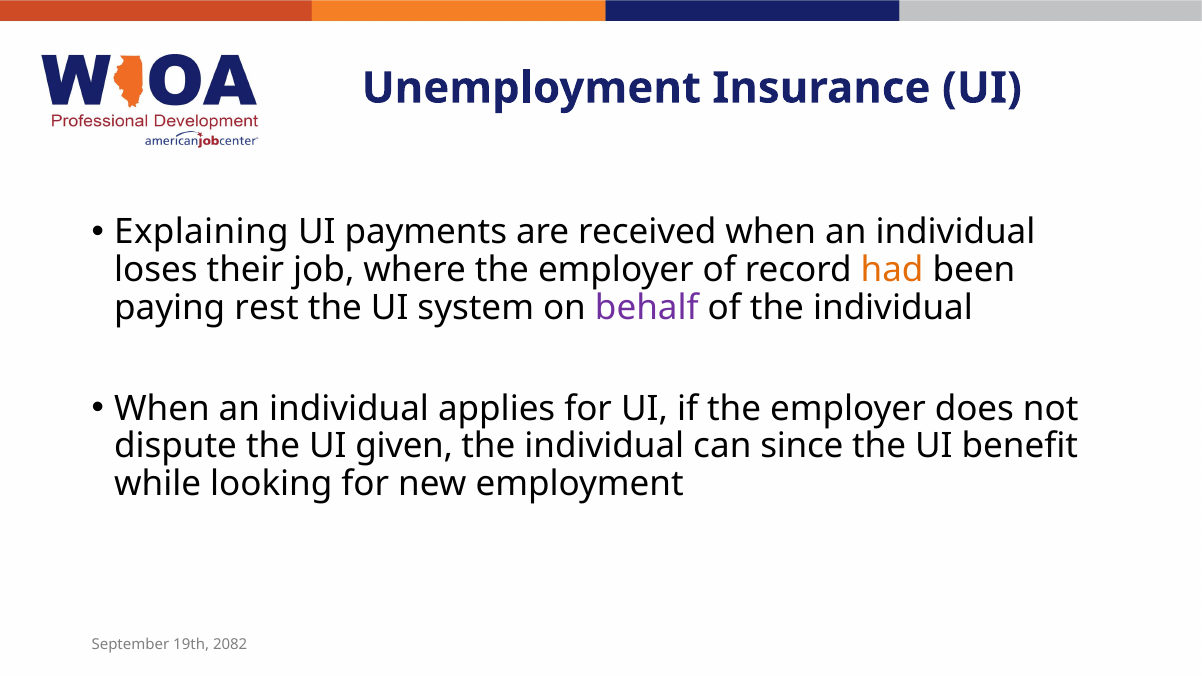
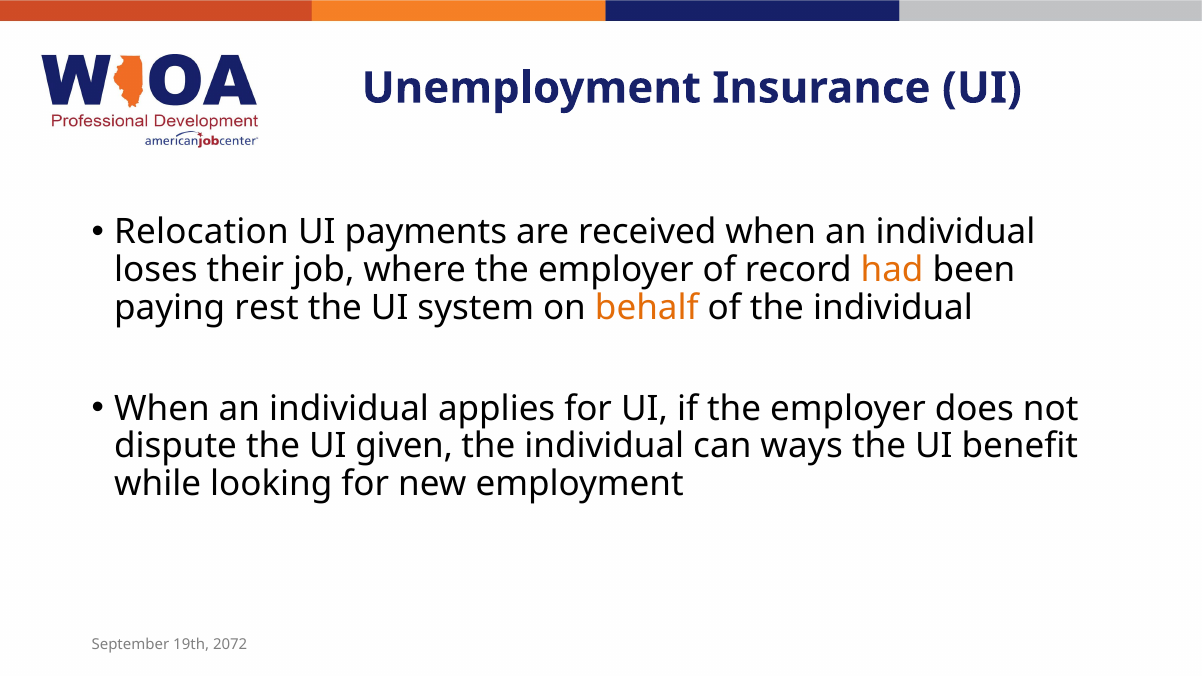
Explaining: Explaining -> Relocation
behalf colour: purple -> orange
since: since -> ways
2082: 2082 -> 2072
